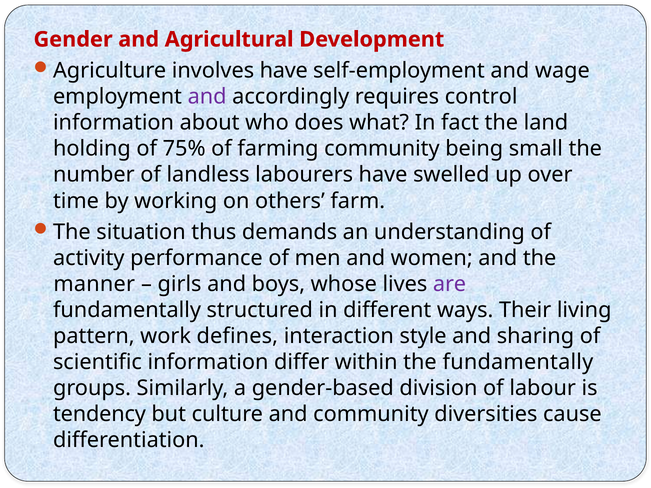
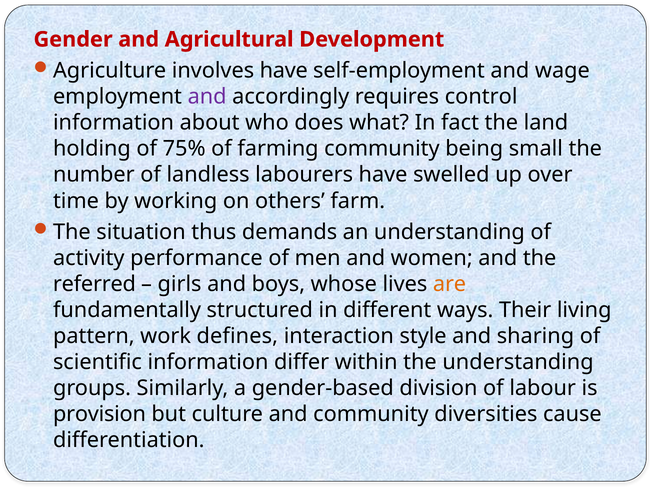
manner: manner -> referred
are colour: purple -> orange
the fundamentally: fundamentally -> understanding
tendency: tendency -> provision
